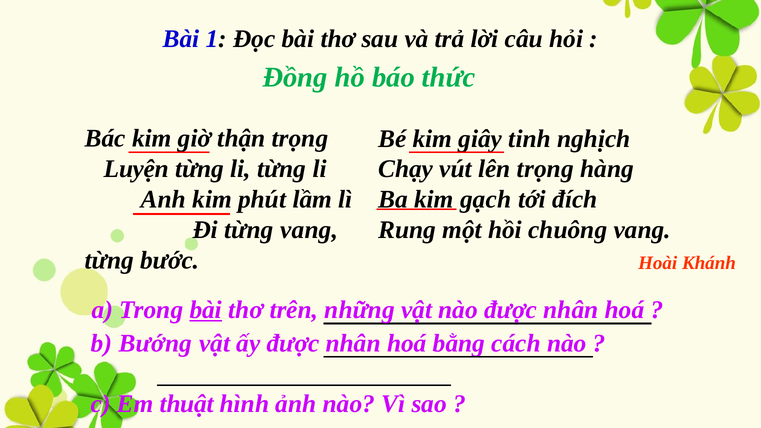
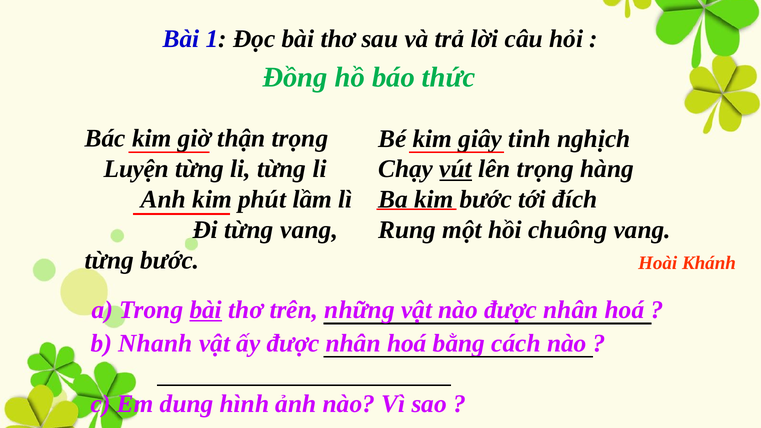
vút underline: none -> present
kim gạch: gạch -> bước
Bướng: Bướng -> Nhanh
thuật: thuật -> dung
